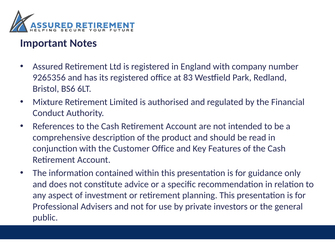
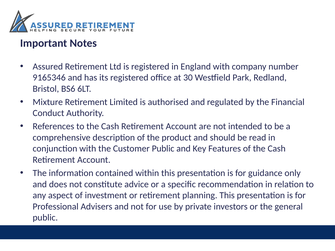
9265356: 9265356 -> 9165346
83: 83 -> 30
Customer Office: Office -> Public
